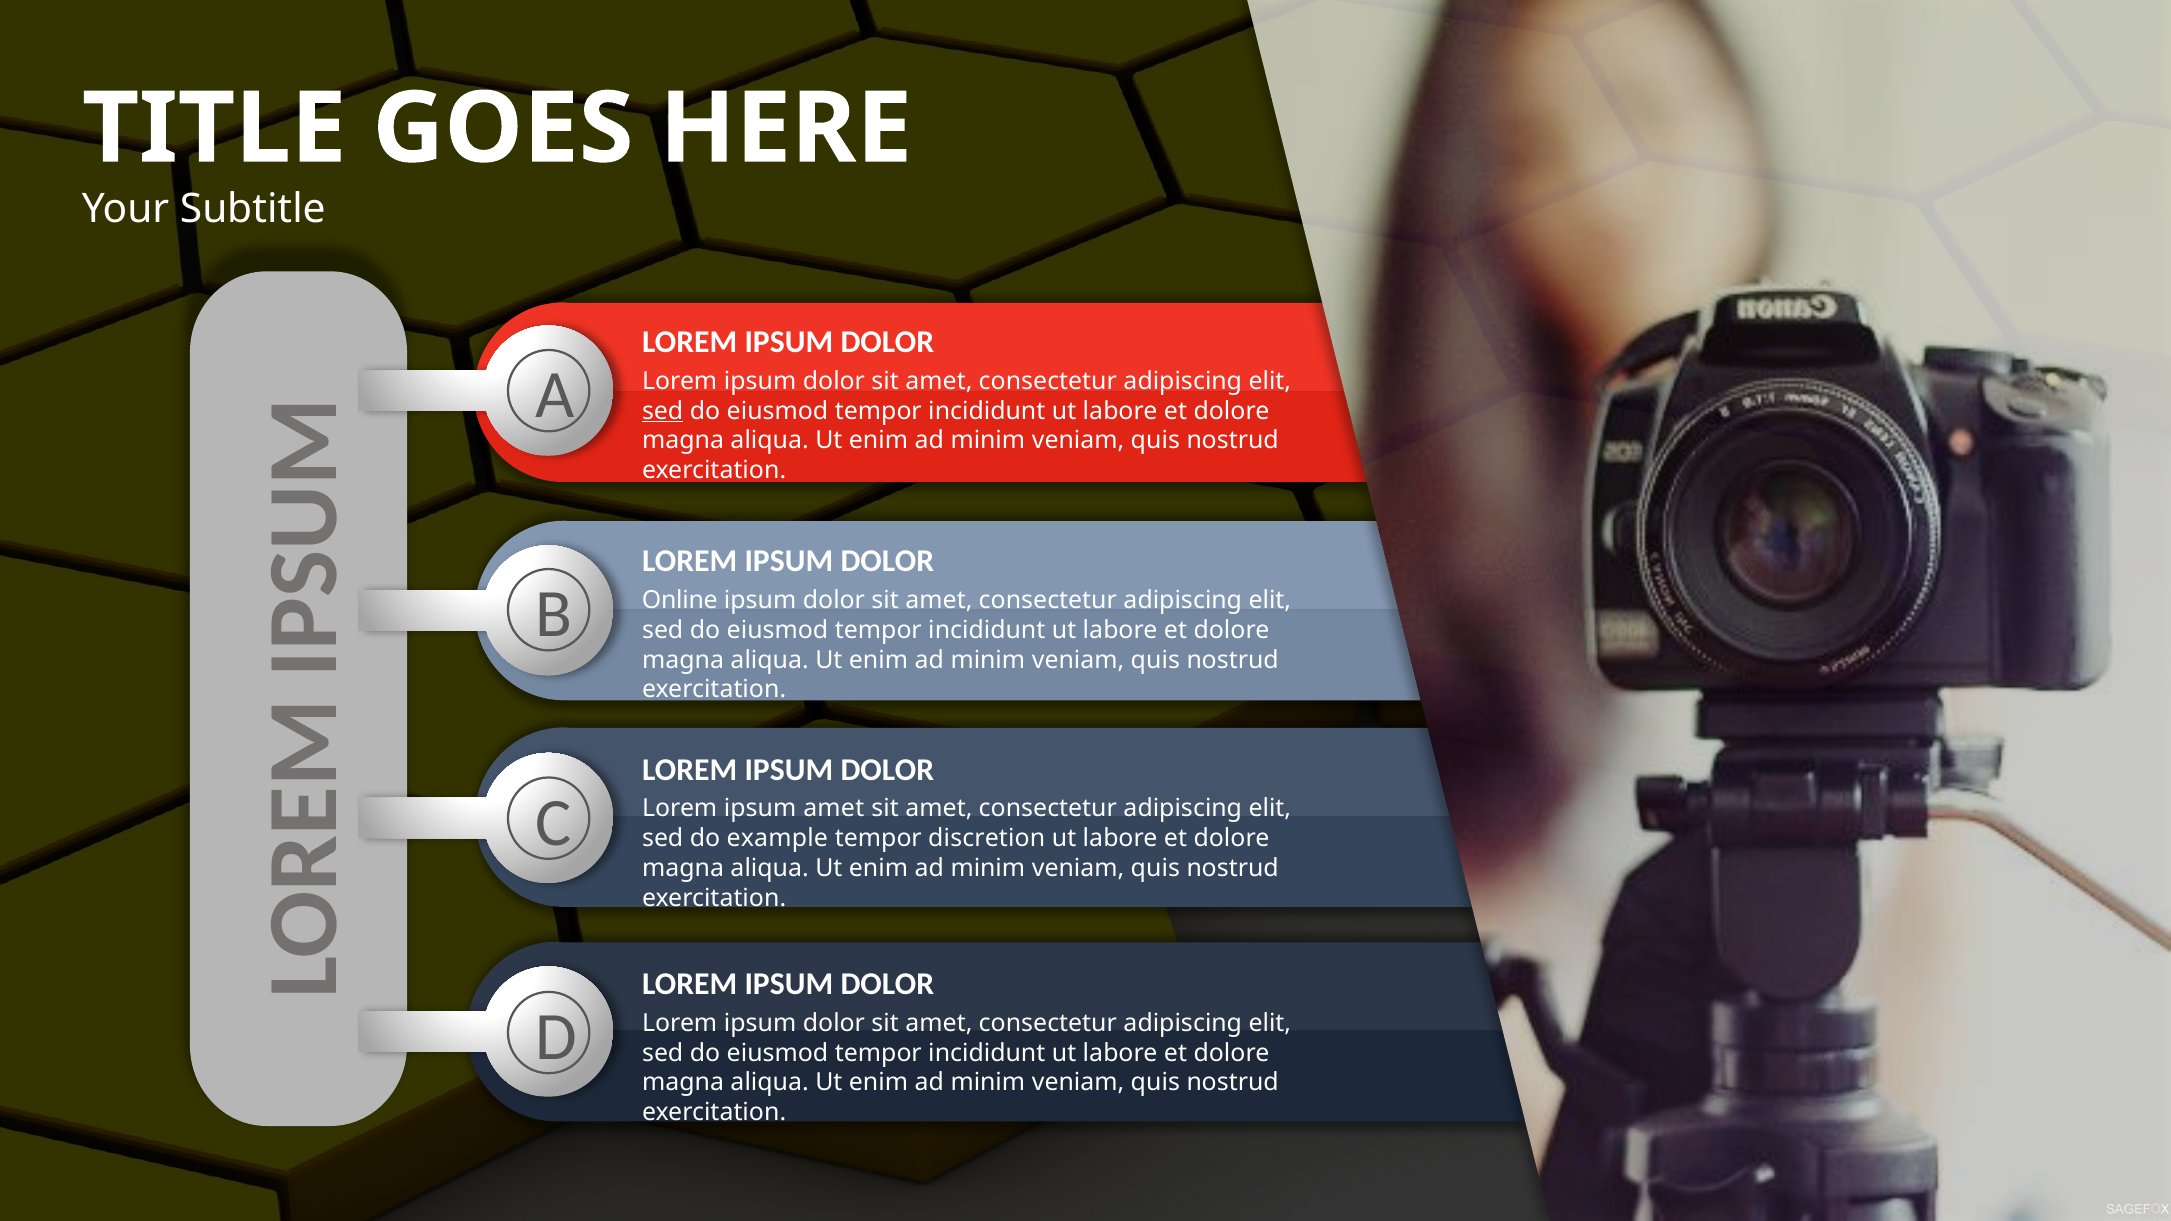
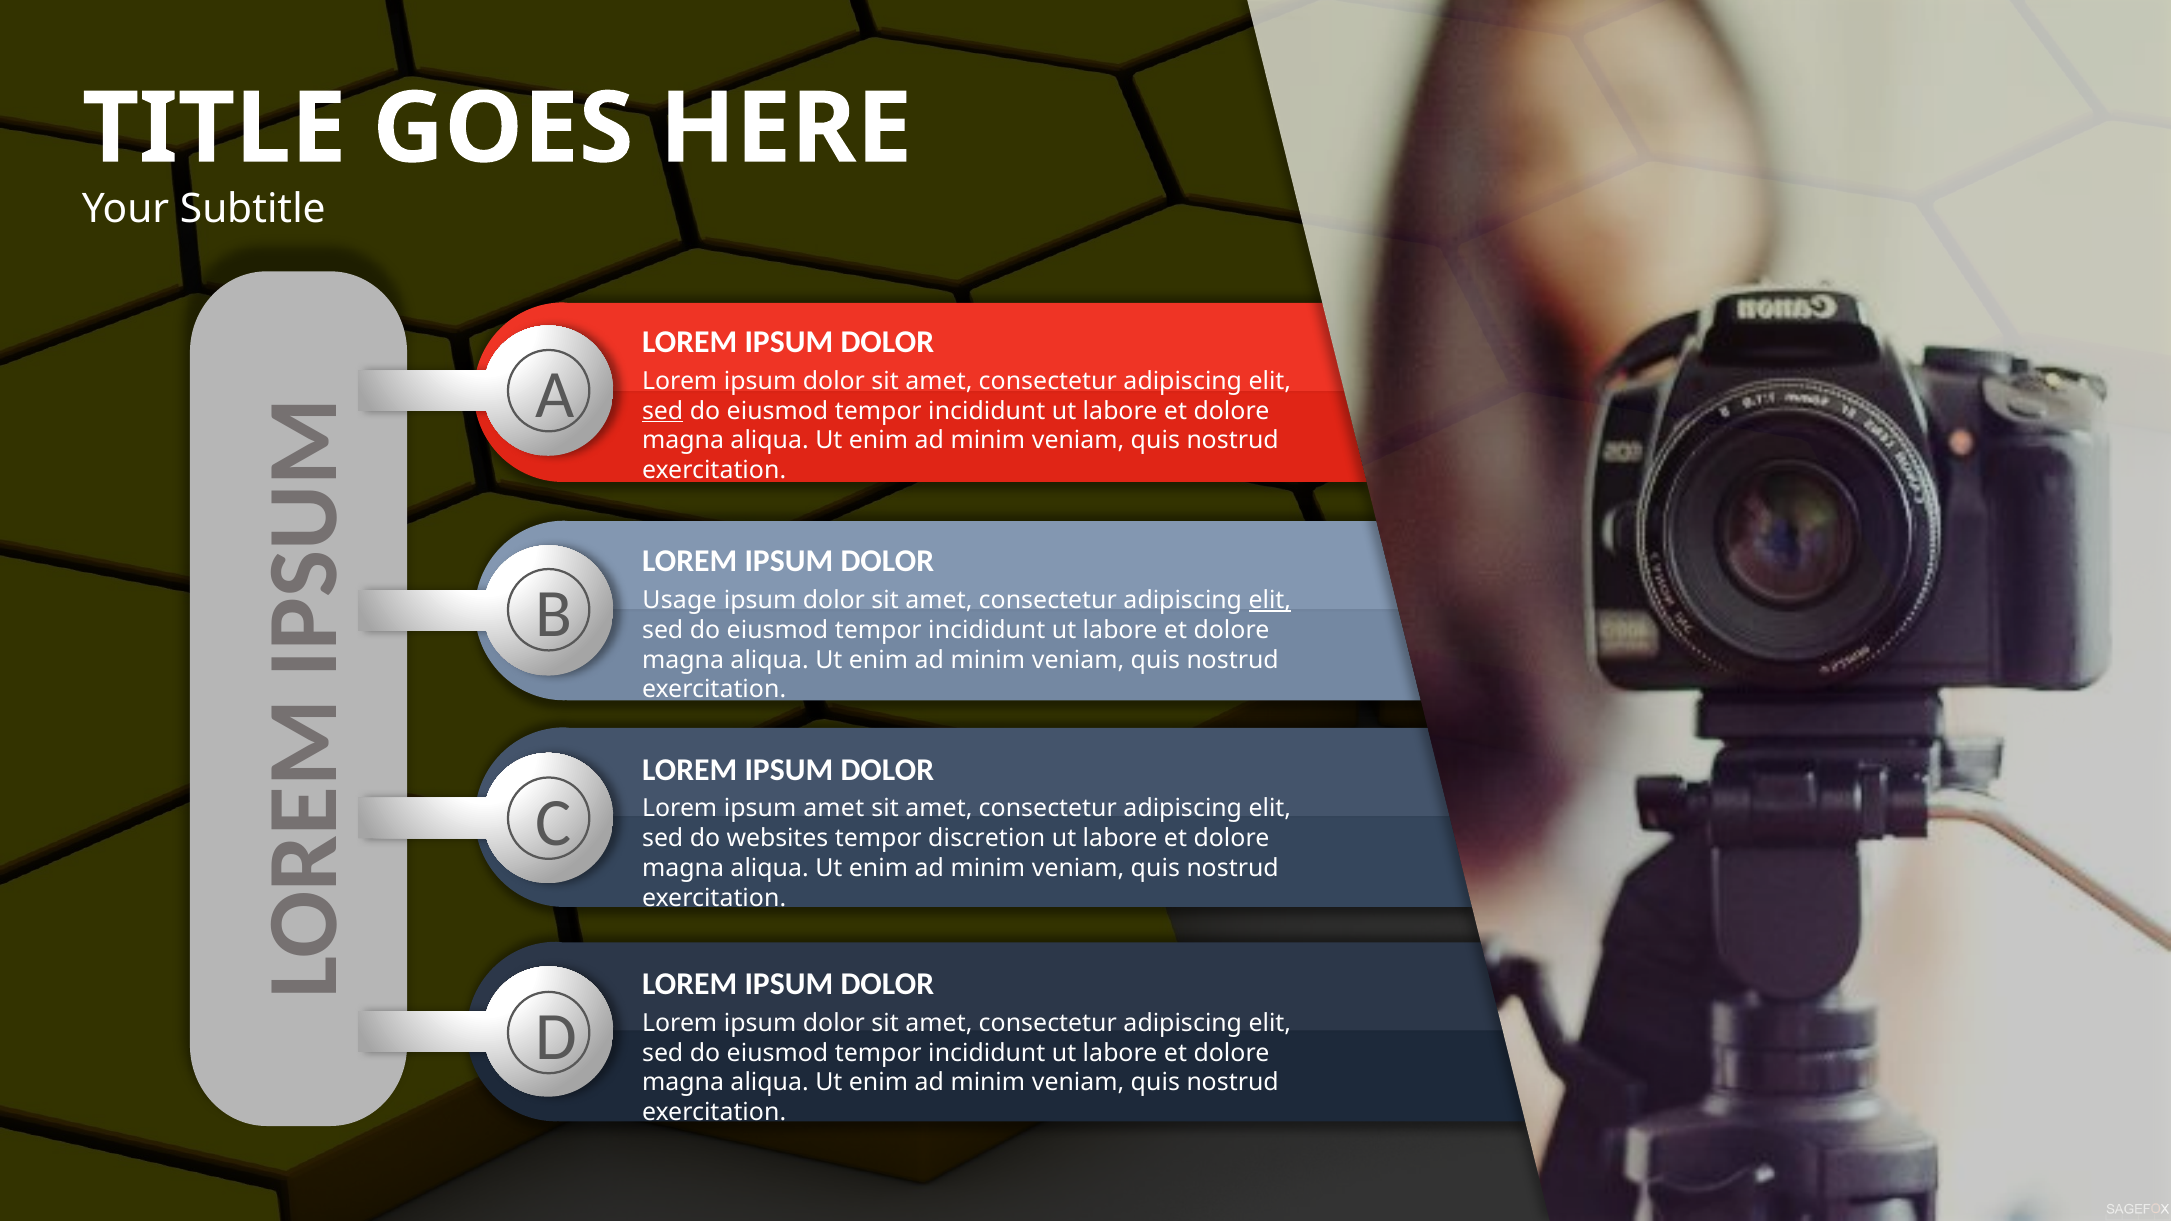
Online: Online -> Usage
elit at (1270, 600) underline: none -> present
example: example -> websites
